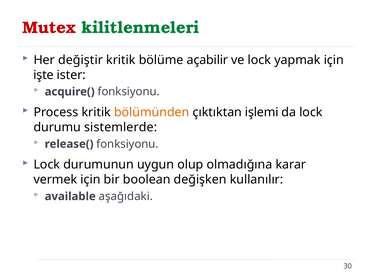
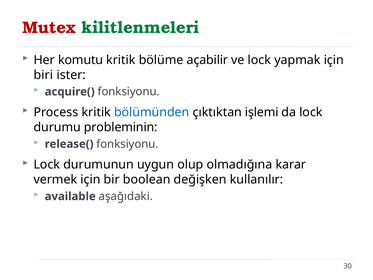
değiştir: değiştir -> komutu
işte: işte -> biri
bölümünden colour: orange -> blue
sistemlerde: sistemlerde -> probleminin
